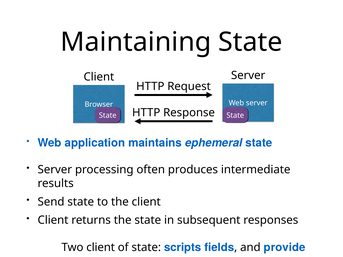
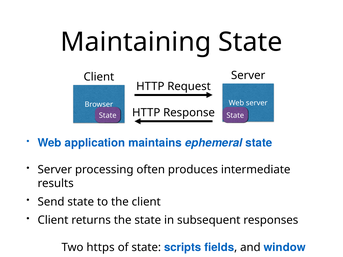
Two client: client -> https
provide: provide -> window
